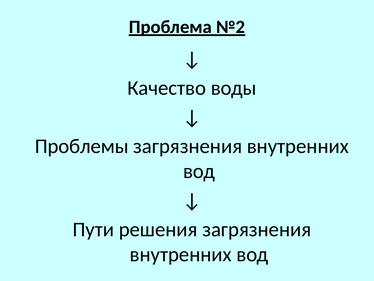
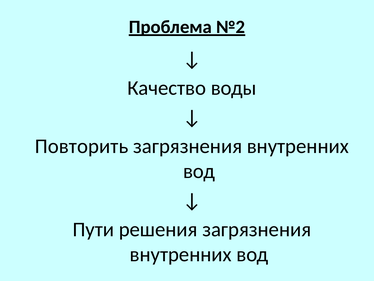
Проблемы: Проблемы -> Повторить
